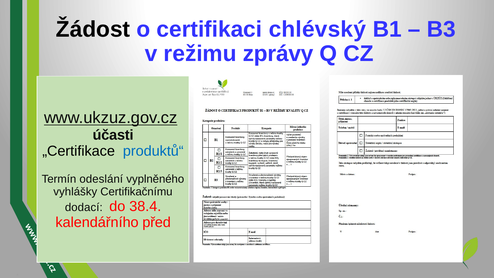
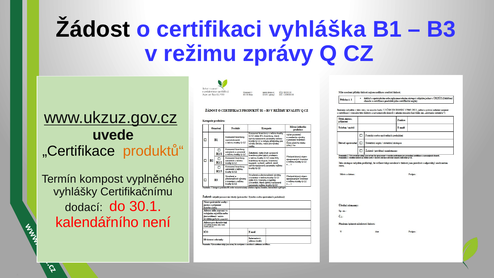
chlévský: chlévský -> vyhláška
účasti: účasti -> uvede
produktů“ colour: blue -> orange
odeslání: odeslání -> kompost
38.4: 38.4 -> 30.1
před: před -> není
